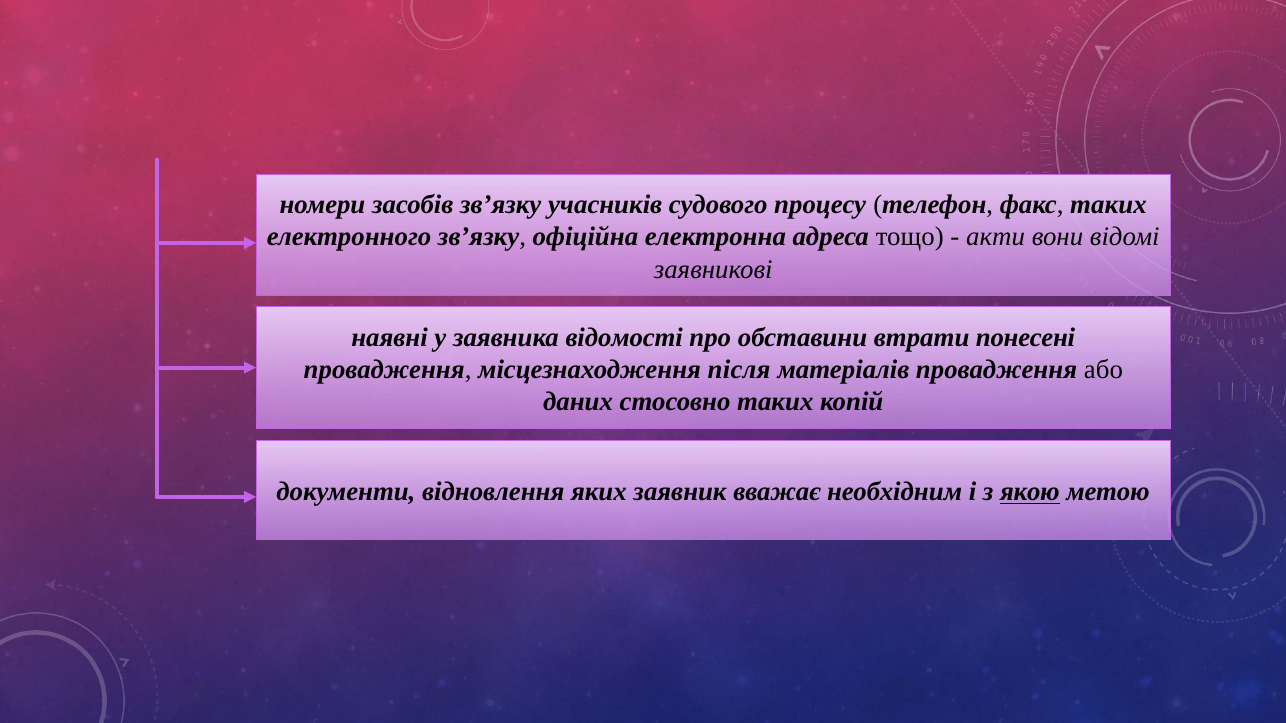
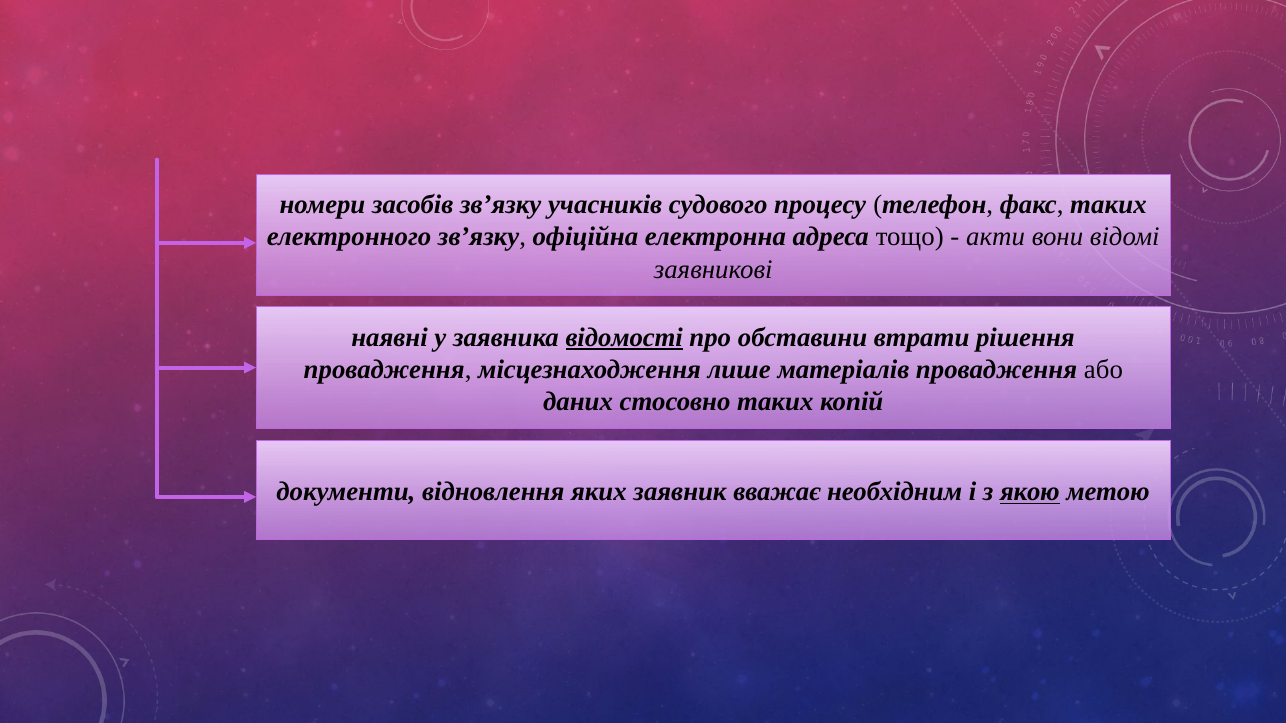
відомості underline: none -> present
понесені: понесені -> рішення
після: після -> лише
